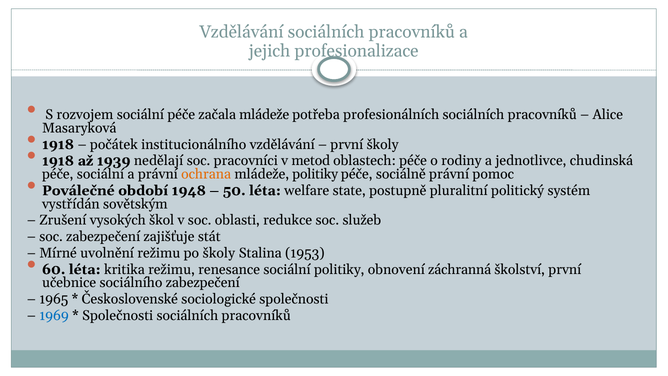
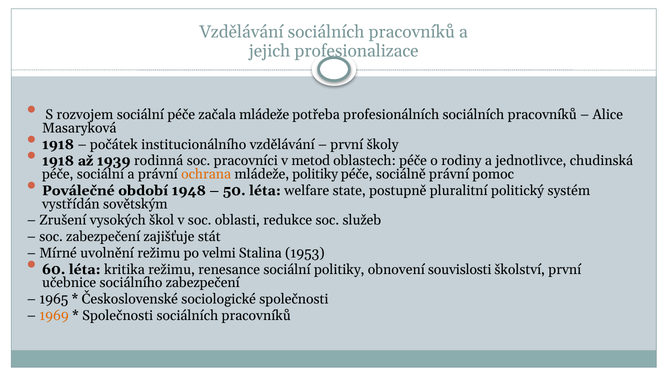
nedělají: nedělají -> rodinná
po školy: školy -> velmi
záchranná: záchranná -> souvislosti
1969 colour: blue -> orange
